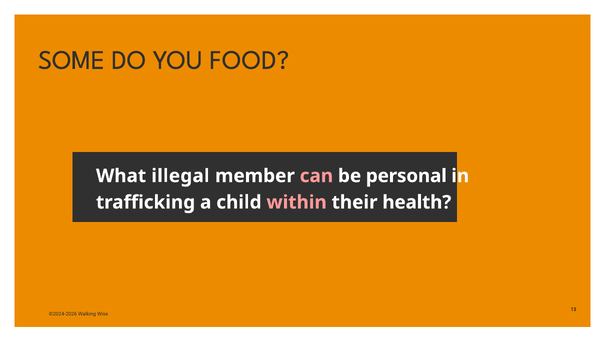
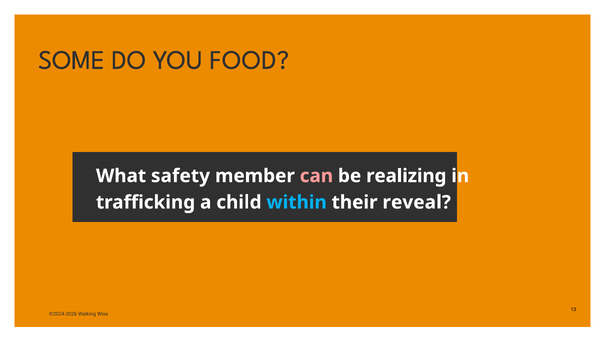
illegal: illegal -> safety
personal: personal -> realizing
within colour: pink -> light blue
health: health -> reveal
